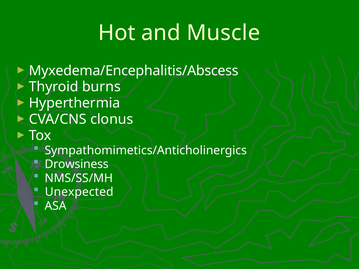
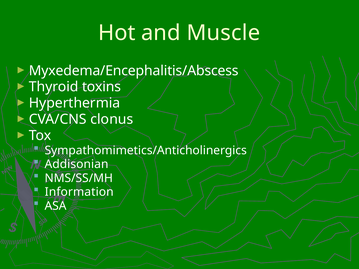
burns: burns -> toxins
Drowsiness: Drowsiness -> Addisonian
Unexpected: Unexpected -> Information
